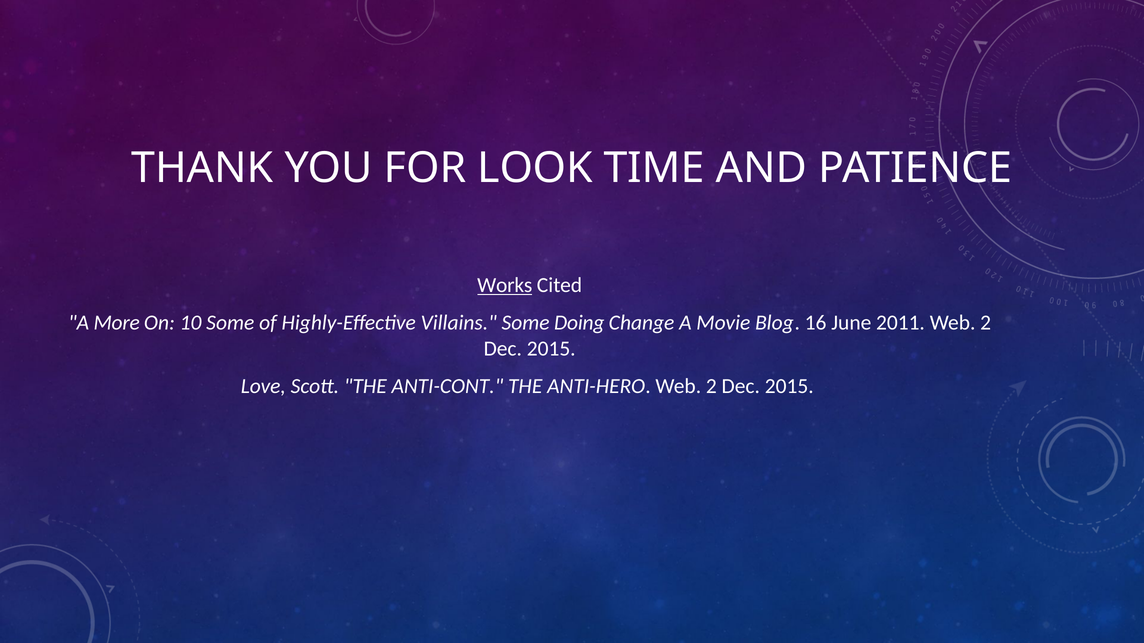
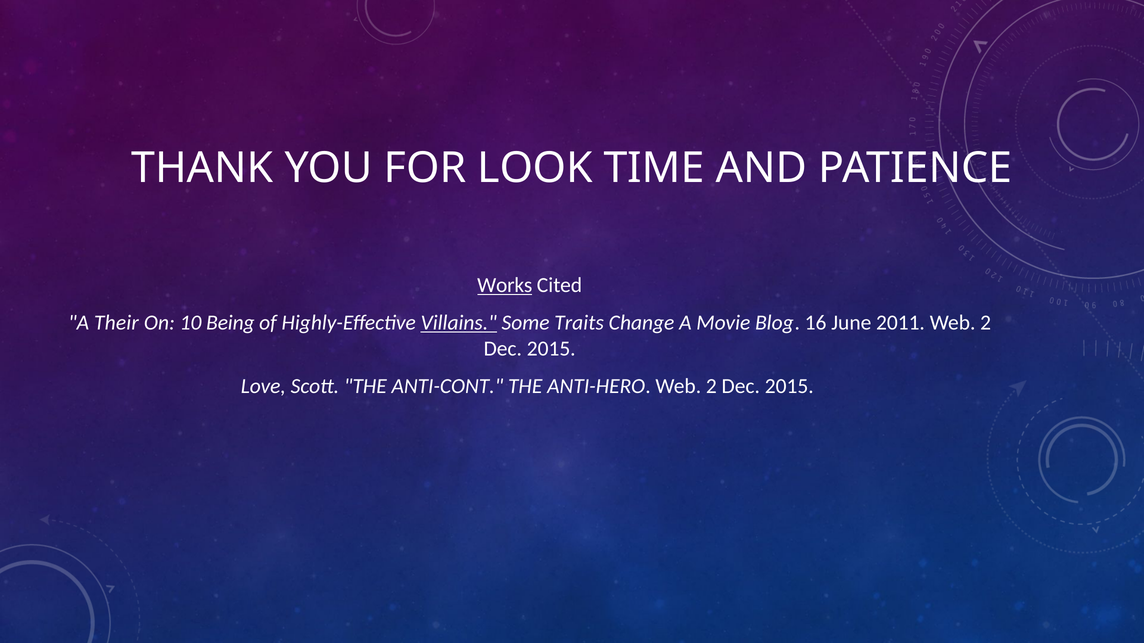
More: More -> Their
10 Some: Some -> Being
Villains underline: none -> present
Doing: Doing -> Traits
